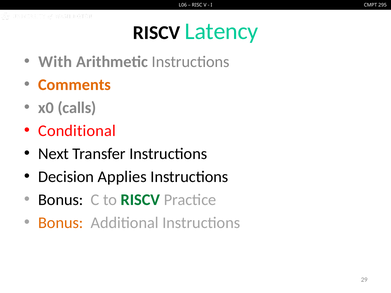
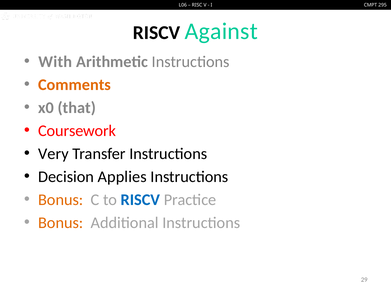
Latency: Latency -> Against
calls: calls -> that
Conditional: Conditional -> Coursework
Next: Next -> Very
Bonus at (61, 200) colour: black -> orange
RISCV at (140, 200) colour: green -> blue
